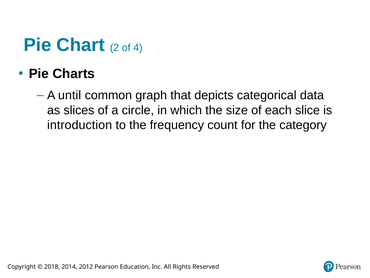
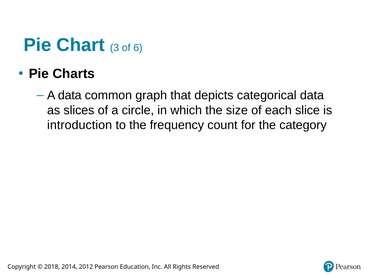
2: 2 -> 3
4: 4 -> 6
A until: until -> data
